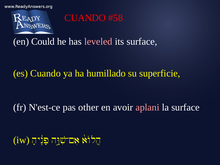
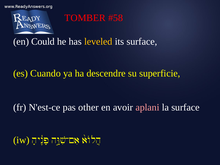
CUANDO at (85, 18): CUANDO -> TOMBER
leveled colour: pink -> yellow
humillado: humillado -> descendre
